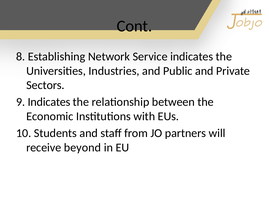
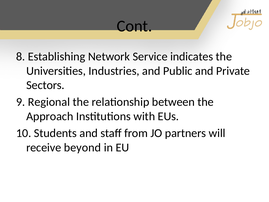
9 Indicates: Indicates -> Regional
Economic: Economic -> Approach
